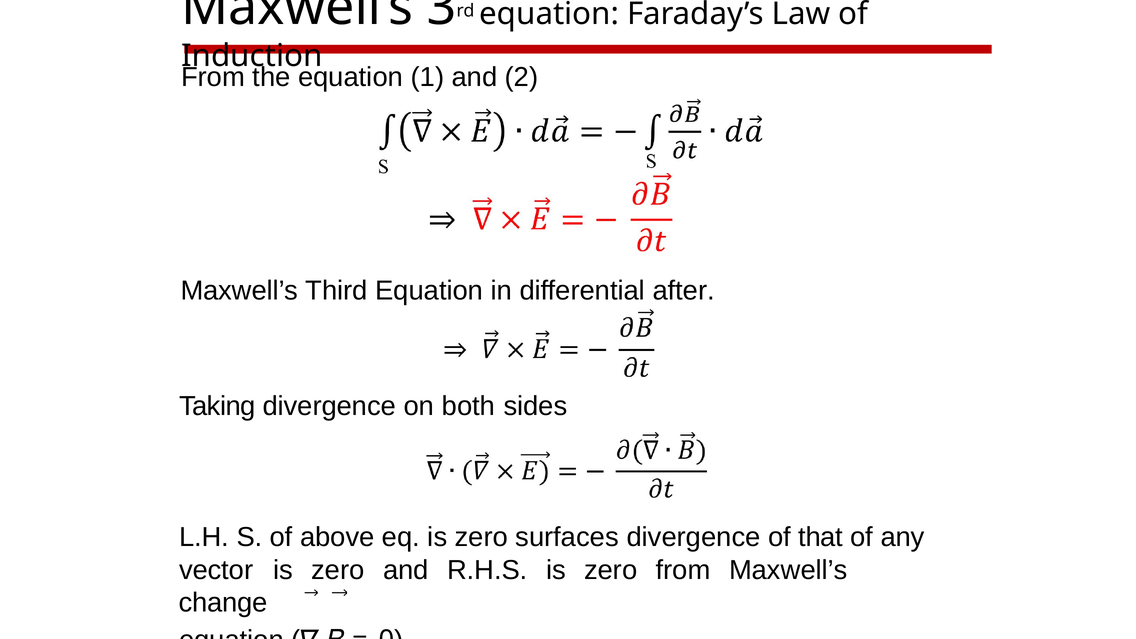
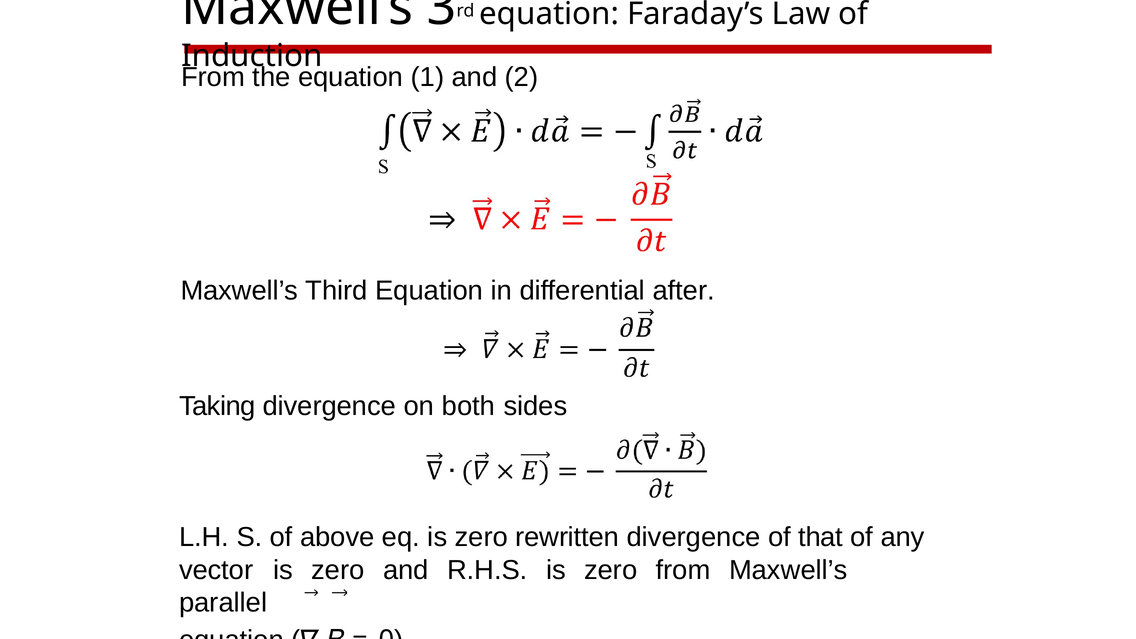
surfaces: surfaces -> rewritten
change: change -> parallel
